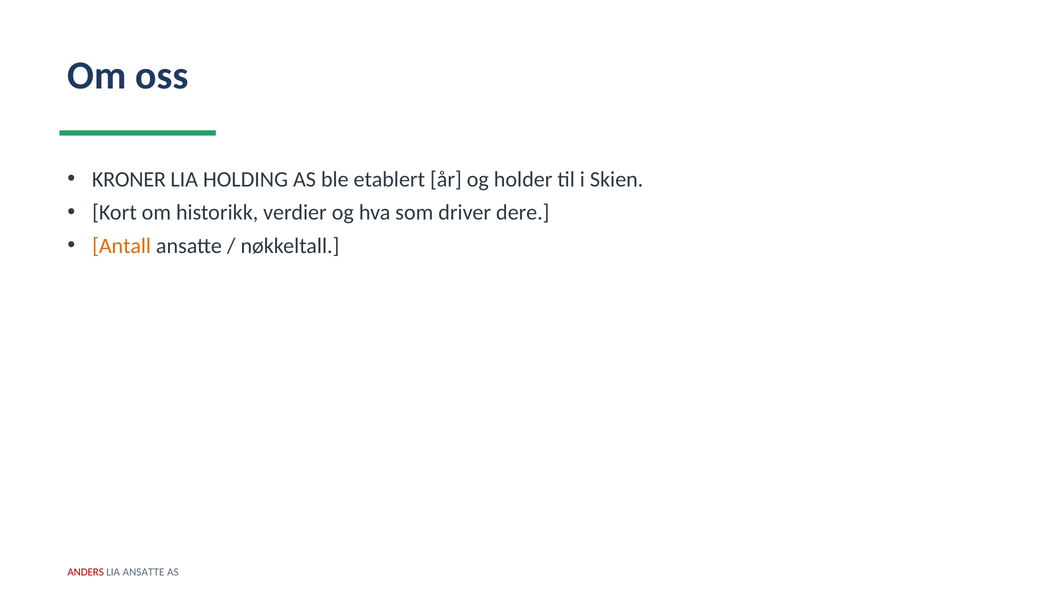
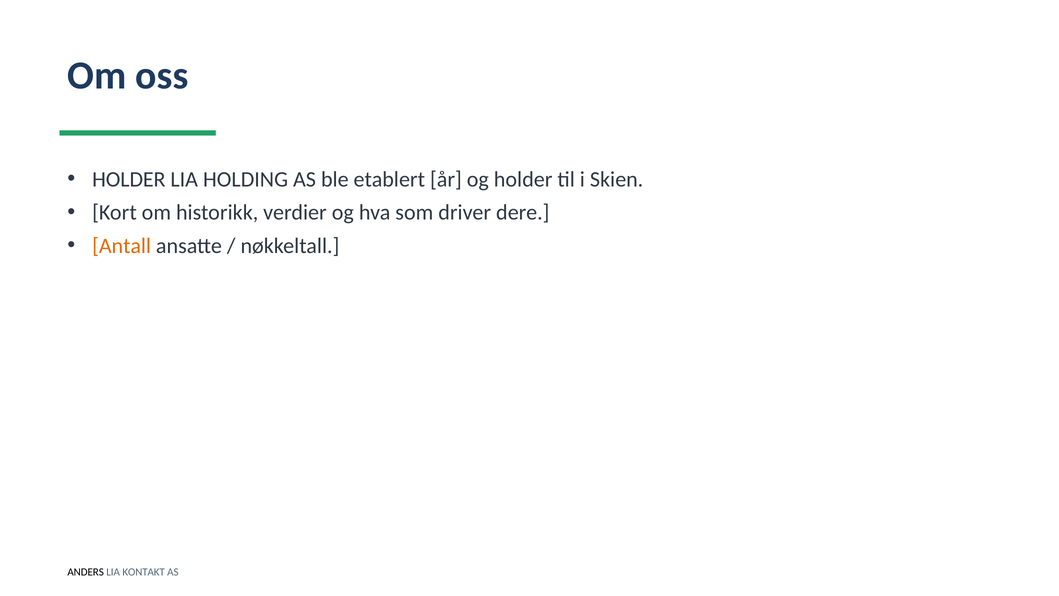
KRONER at (129, 179): KRONER -> HOLDER
ANDERS colour: red -> black
LIA ANSATTE: ANSATTE -> KONTAKT
